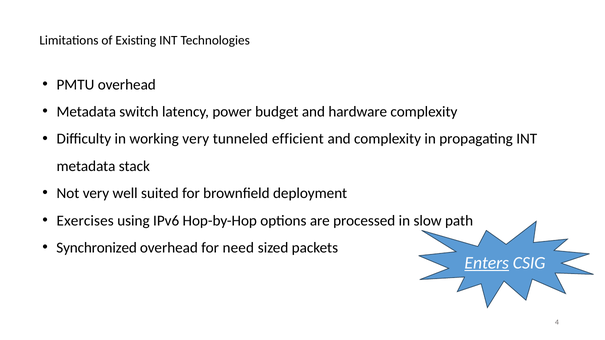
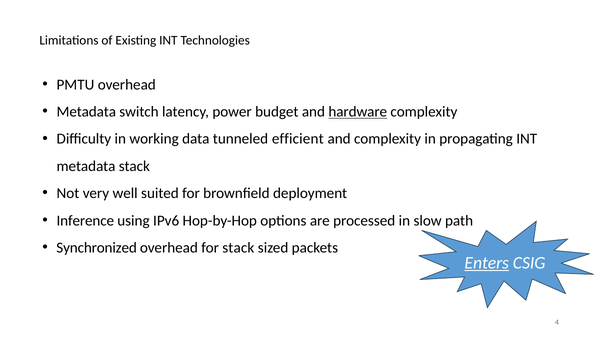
hardware underline: none -> present
working very: very -> data
Exercises: Exercises -> Inference
for need: need -> stack
